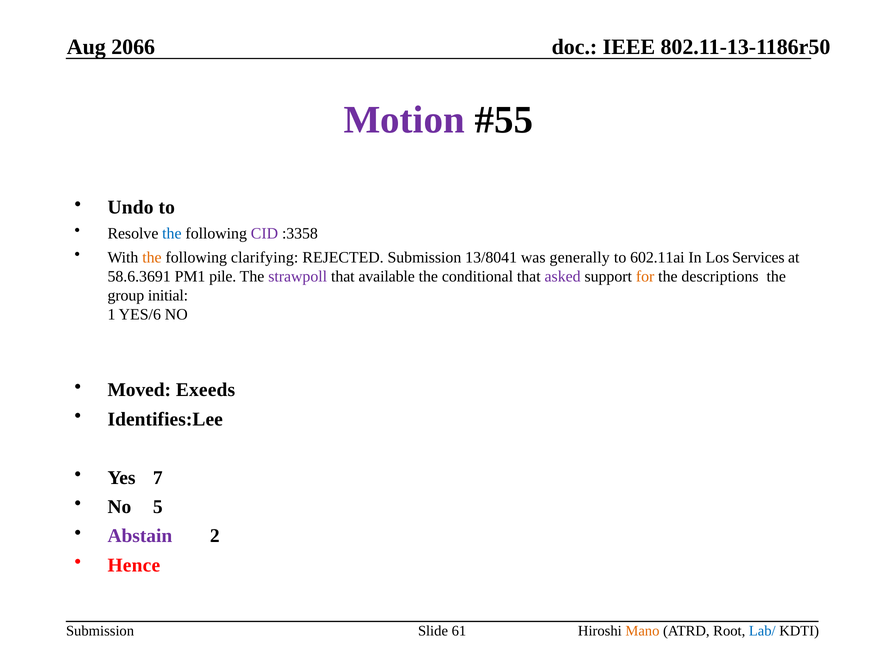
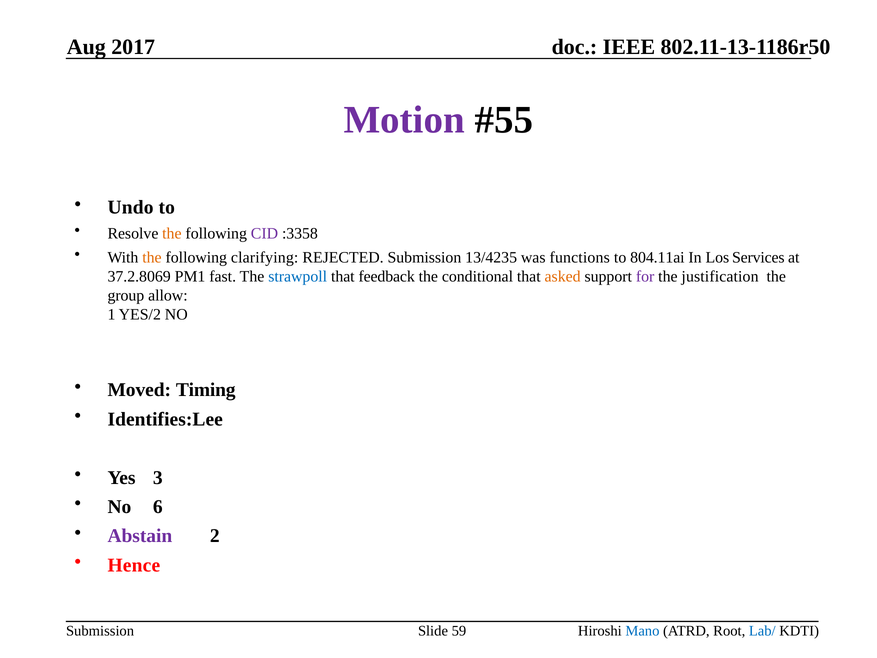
2066: 2066 -> 2017
the at (172, 233) colour: blue -> orange
13/8041: 13/8041 -> 13/4235
generally: generally -> functions
602.11ai: 602.11ai -> 804.11ai
58.6.3691: 58.6.3691 -> 37.2.8069
pile: pile -> fast
strawpoll colour: purple -> blue
available: available -> feedback
asked colour: purple -> orange
for colour: orange -> purple
descriptions: descriptions -> justification
initial: initial -> allow
YES/6: YES/6 -> YES/2
Exeeds: Exeeds -> Timing
7: 7 -> 3
5: 5 -> 6
61: 61 -> 59
Mano colour: orange -> blue
